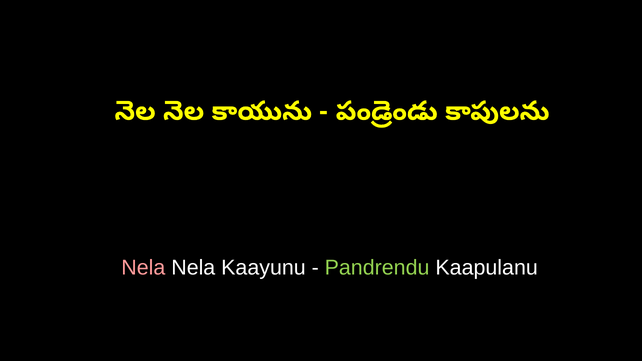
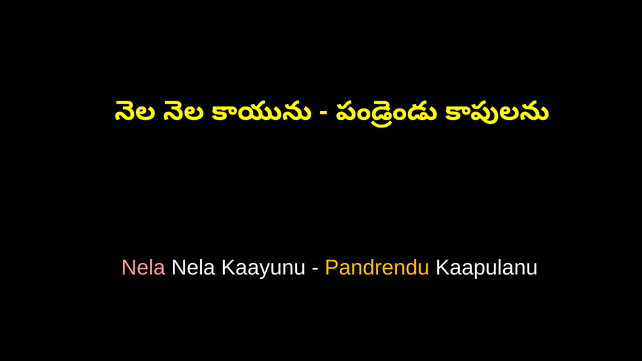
Pandrendu colour: light green -> yellow
